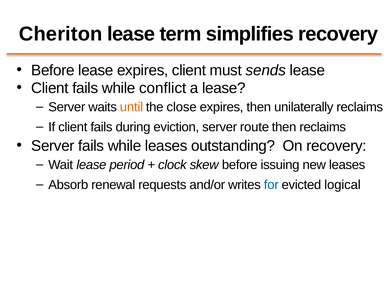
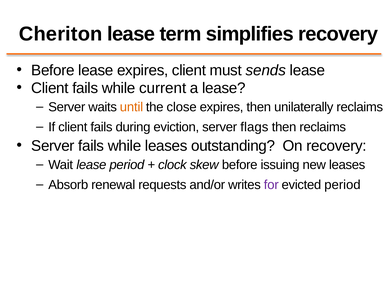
conflict: conflict -> current
route: route -> flags
for colour: blue -> purple
evicted logical: logical -> period
